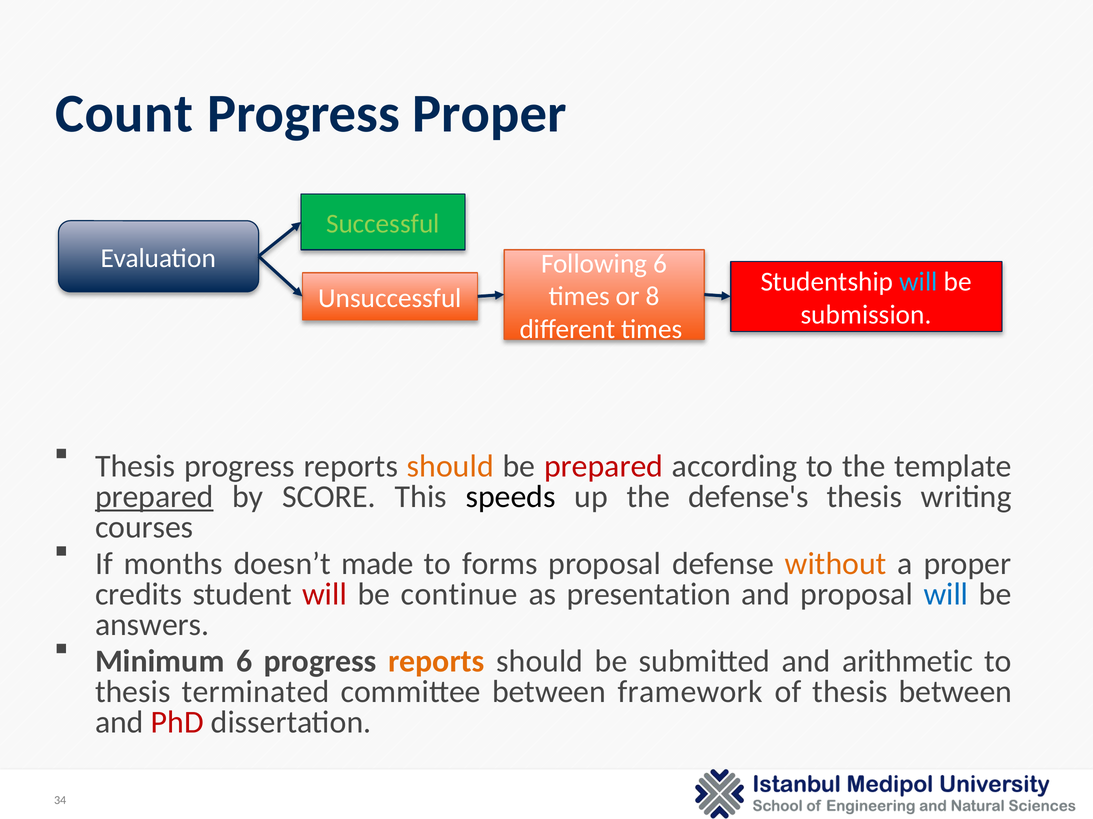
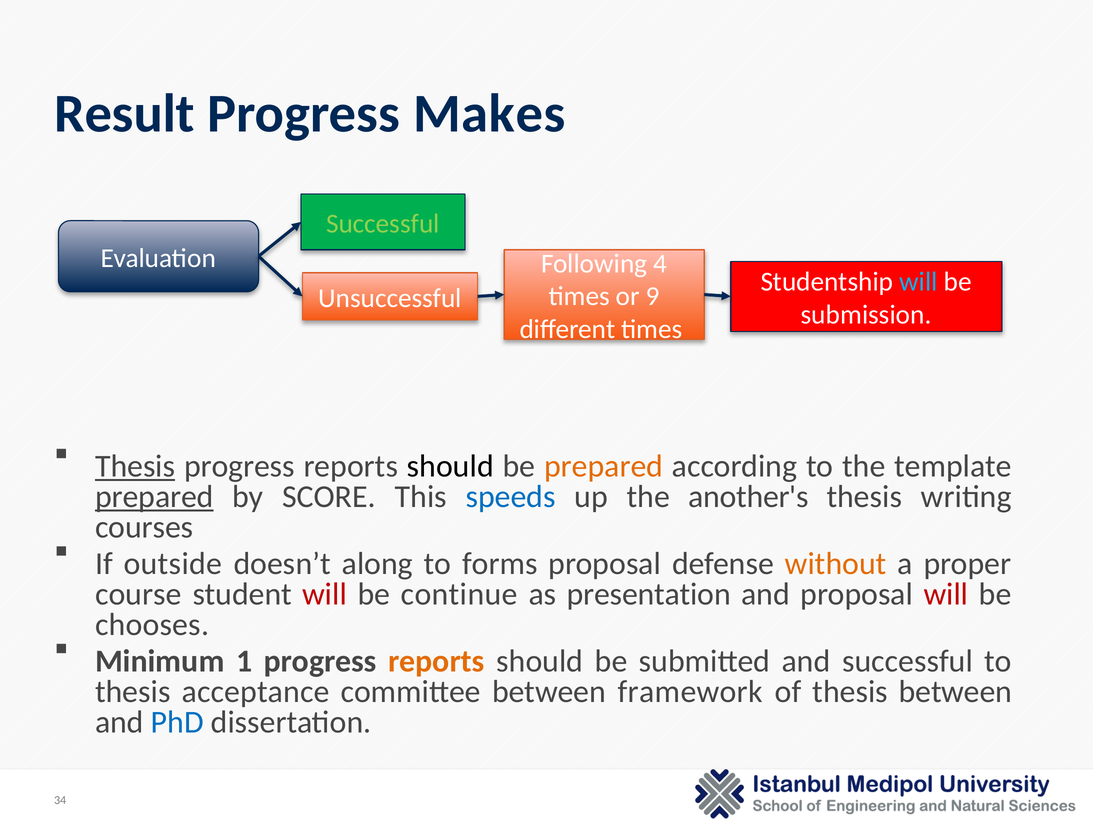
Count: Count -> Result
Progress Proper: Proper -> Makes
Following 6: 6 -> 4
8: 8 -> 9
Thesis at (135, 467) underline: none -> present
should at (450, 467) colour: orange -> black
prepared at (604, 467) colour: red -> orange
speeds colour: black -> blue
defense's: defense's -> another's
months: months -> outside
made: made -> along
credits: credits -> course
will at (946, 595) colour: blue -> red
answers: answers -> chooses
Minimum 6: 6 -> 1
and arithmetic: arithmetic -> successful
terminated: terminated -> acceptance
PhD colour: red -> blue
